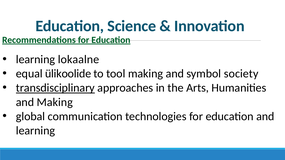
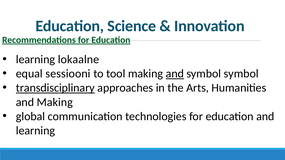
ülikoolide: ülikoolide -> sessiooni
and at (175, 74) underline: none -> present
symbol society: society -> symbol
